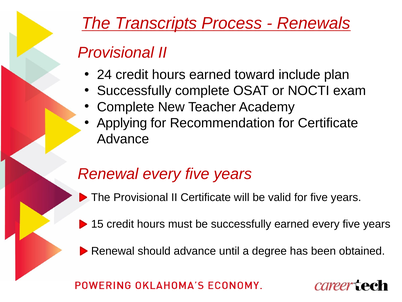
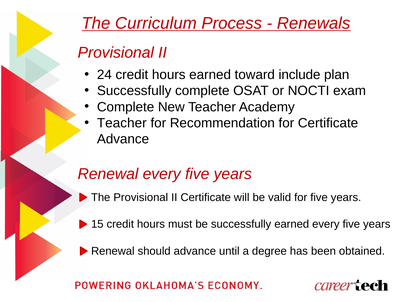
Transcripts: Transcripts -> Curriculum
Applying at (122, 123): Applying -> Teacher
